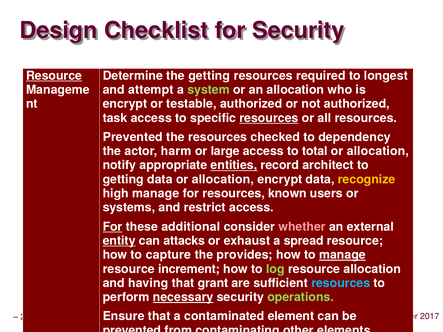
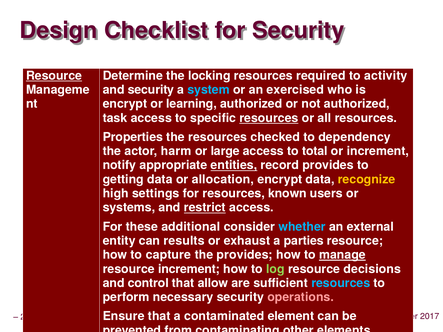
the getting: getting -> locking
longest: longest -> activity
and attempt: attempt -> security
system colour: light green -> light blue
an allocation: allocation -> exercised
testable: testable -> learning
Prevented at (133, 137): Prevented -> Properties
allocation at (378, 151): allocation -> increment
record architect: architect -> provides
high manage: manage -> settings
restrict underline: none -> present
For at (113, 227) underline: present -> none
whether colour: pink -> light blue
entity underline: present -> none
attacks: attacks -> results
spread: spread -> parties
resource allocation: allocation -> decisions
having: having -> control
grant: grant -> allow
necessary underline: present -> none
operations colour: light green -> pink
